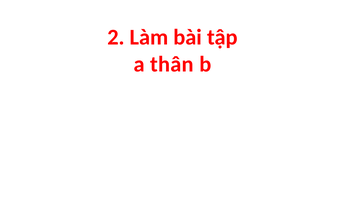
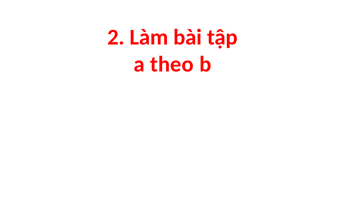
thân: thân -> theo
